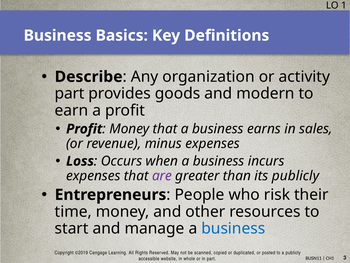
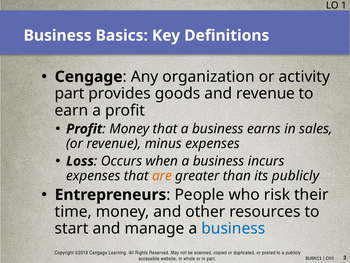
Describe at (89, 77): Describe -> Cengage
and modern: modern -> revenue
are colour: purple -> orange
